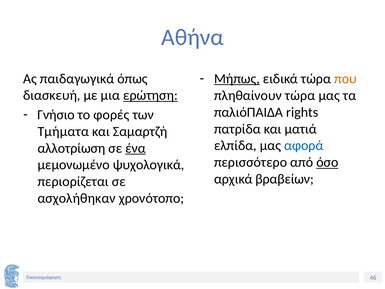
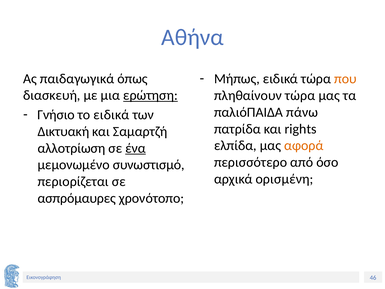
Μήπως underline: present -> none
rights: rights -> πάνω
το φορές: φορές -> ειδικά
ματιά: ματιά -> rights
Τμήματα: Τμήματα -> Δικτυακή
αφορά colour: blue -> orange
όσο underline: present -> none
ψυχολογικά: ψυχολογικά -> συνωστισμό
βραβείων: βραβείων -> ορισμένη
ασχολήθηκαν: ασχολήθηκαν -> ασπρόμαυρες
